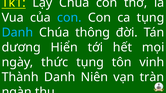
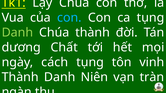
Danh at (17, 33) colour: light blue -> light green
Chúa thông: thông -> thành
Hiển: Hiển -> Chất
thức: thức -> cách
